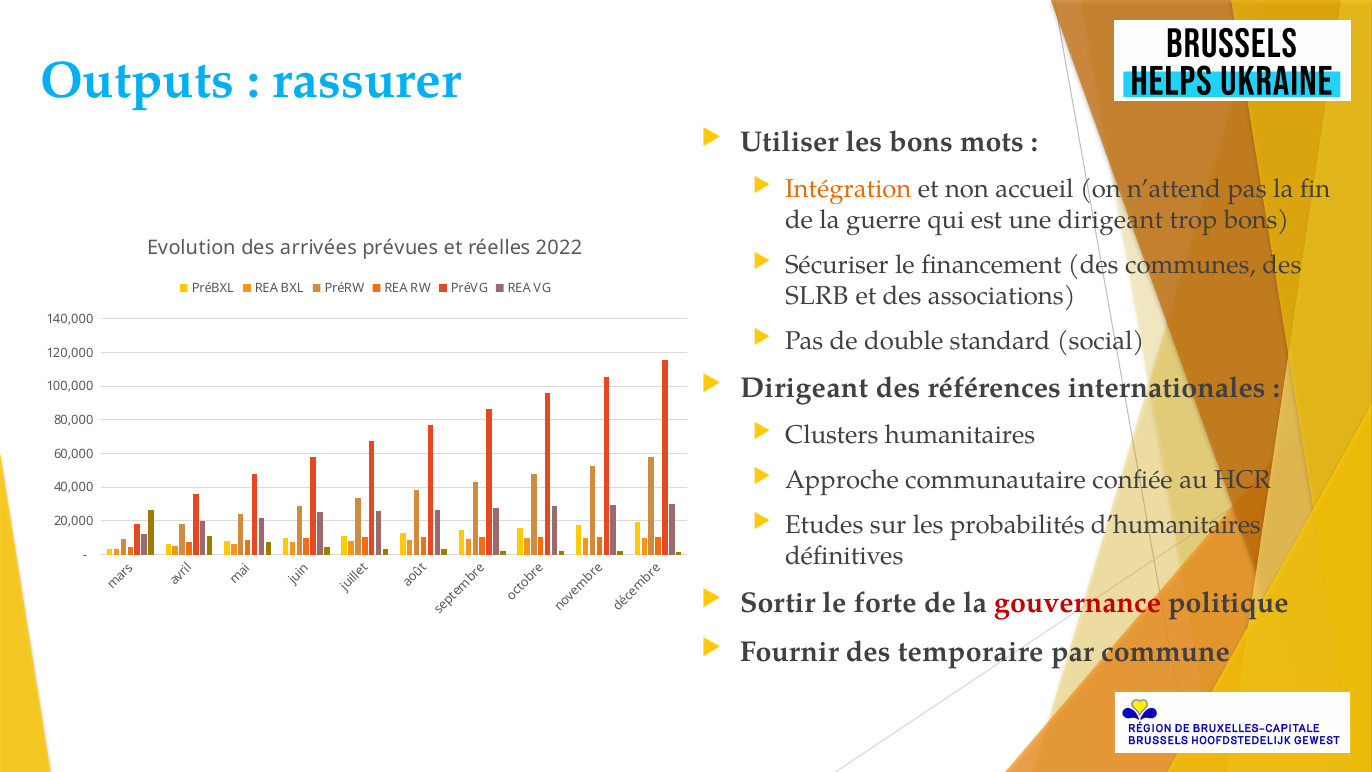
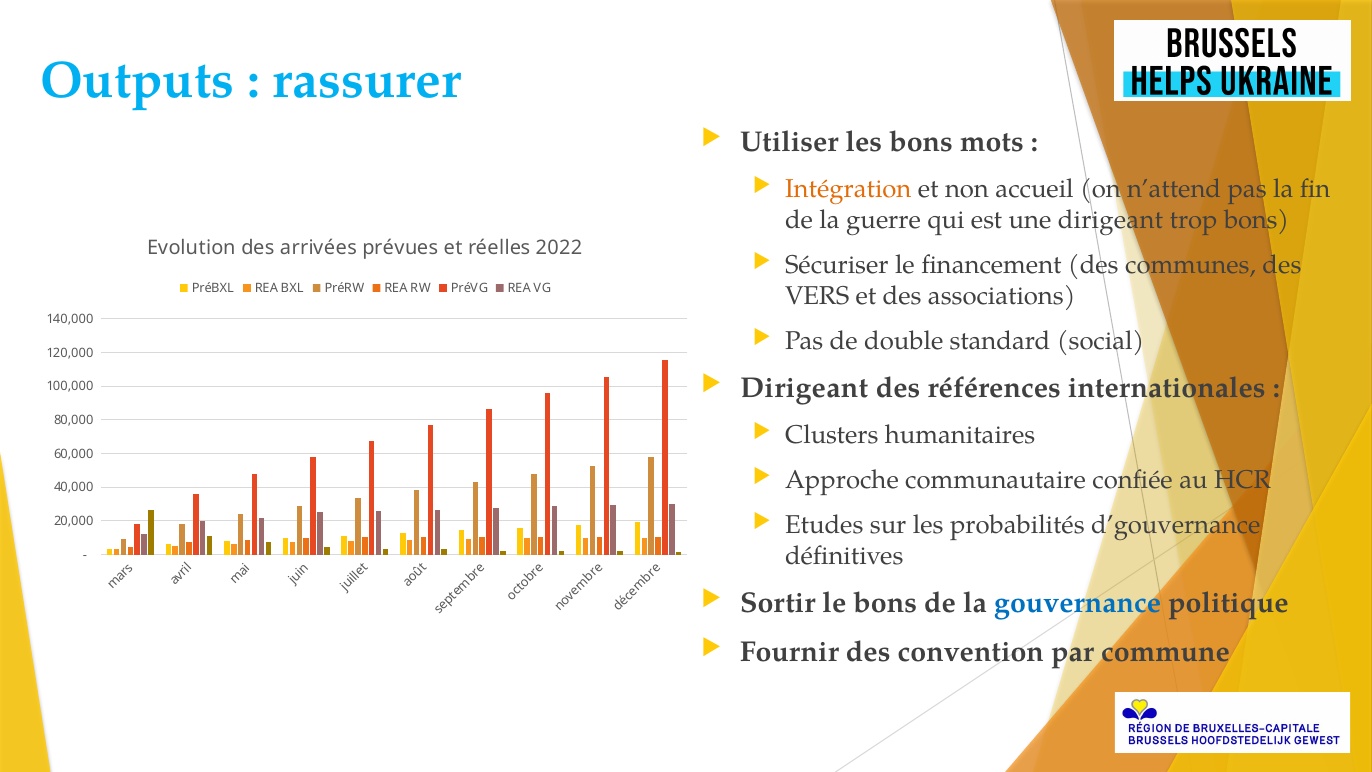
SLRB: SLRB -> VERS
d’humanitaires: d’humanitaires -> d’gouvernance
le forte: forte -> bons
gouvernance colour: red -> blue
temporaire: temporaire -> convention
